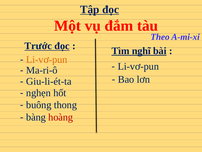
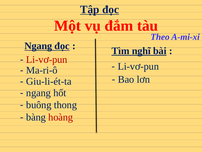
Trước at (38, 46): Trước -> Ngang
Li-vơ-pun at (47, 59) colour: orange -> red
nghẹn at (38, 93): nghẹn -> ngang
